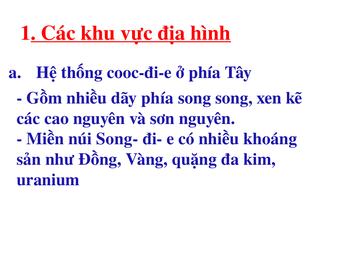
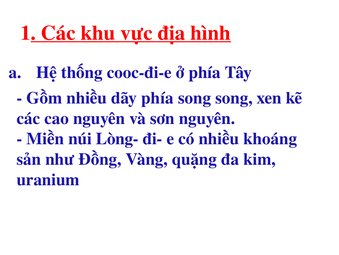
Song-: Song- -> Lòng-
